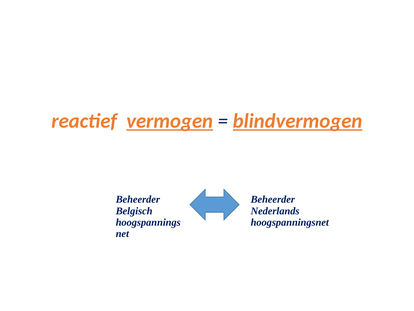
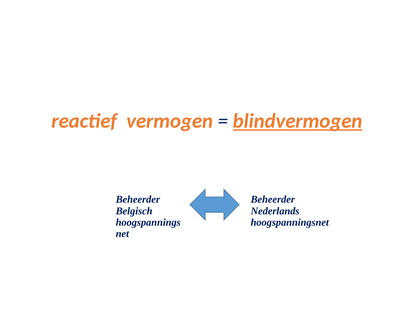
vermogen underline: present -> none
